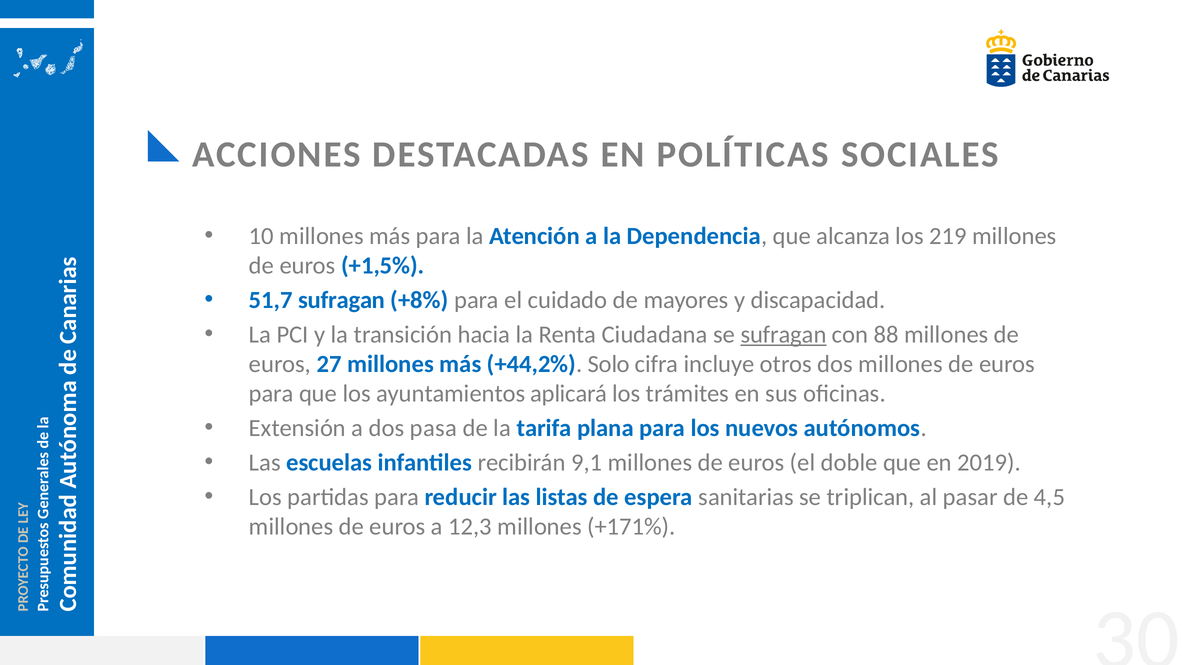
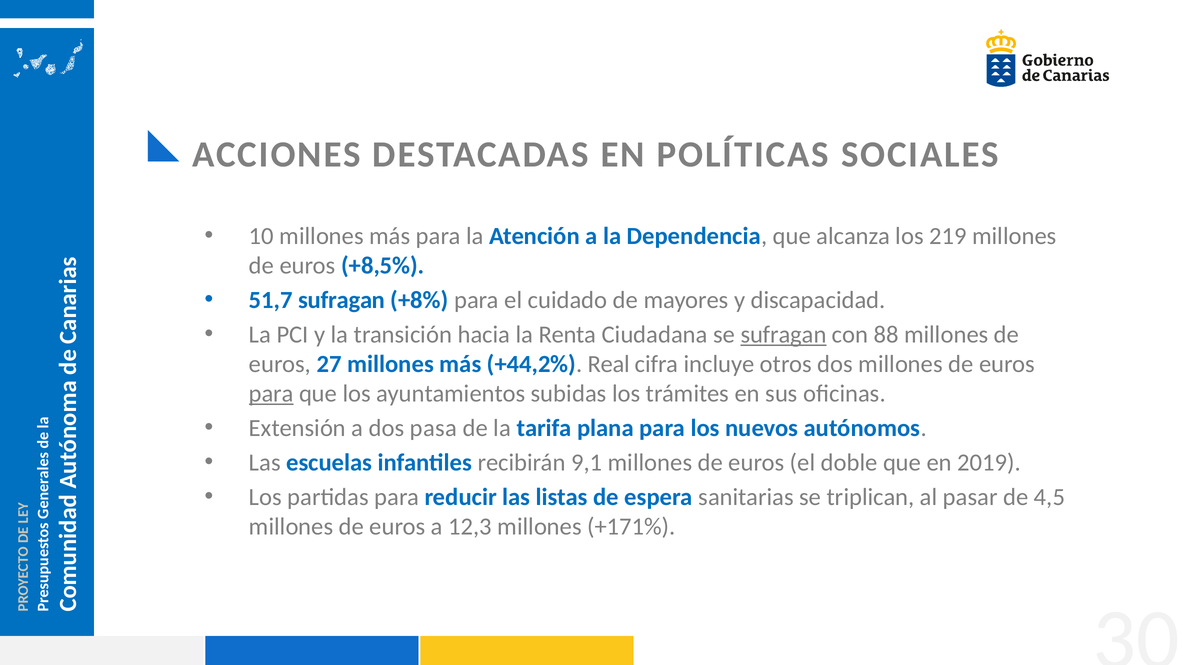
+1,5%: +1,5% -> +8,5%
Solo: Solo -> Real
para at (271, 394) underline: none -> present
aplicará: aplicará -> subidas
